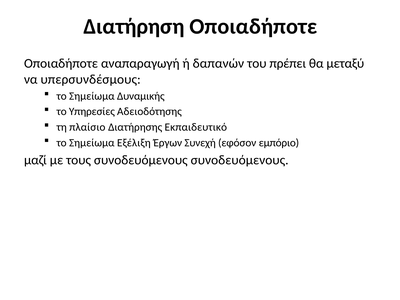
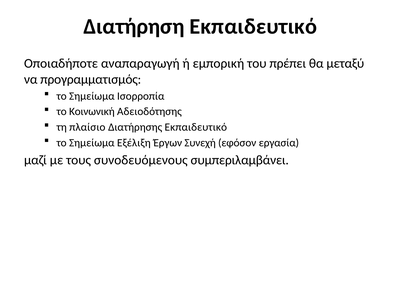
Διατήρηση Οποιαδήποτε: Οποιαδήποτε -> Εκπαιδευτικό
δαπανών: δαπανών -> εμπορική
υπερσυνδέσμους: υπερσυνδέσμους -> προγραμματισμός
Δυναμικής: Δυναμικής -> Ισορροπία
Υπηρεσίες: Υπηρεσίες -> Κοινωνική
εμπόριο: εμπόριο -> εργασία
συνοδευόμενους συνοδευόμενους: συνοδευόμενους -> συμπεριλαμβάνει
